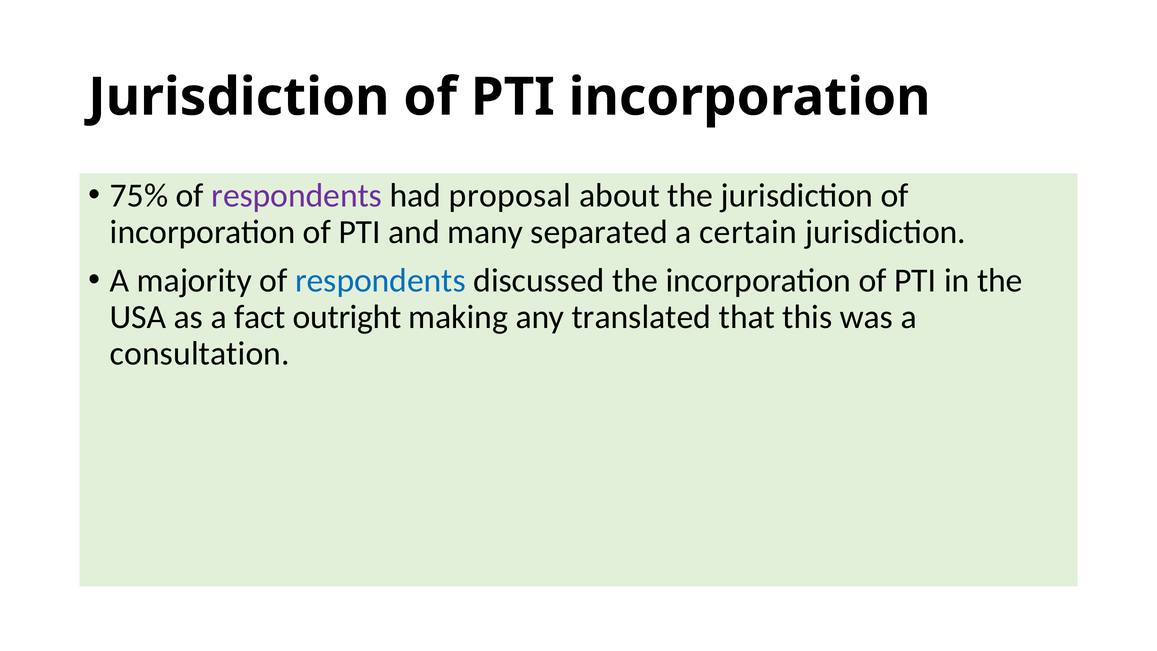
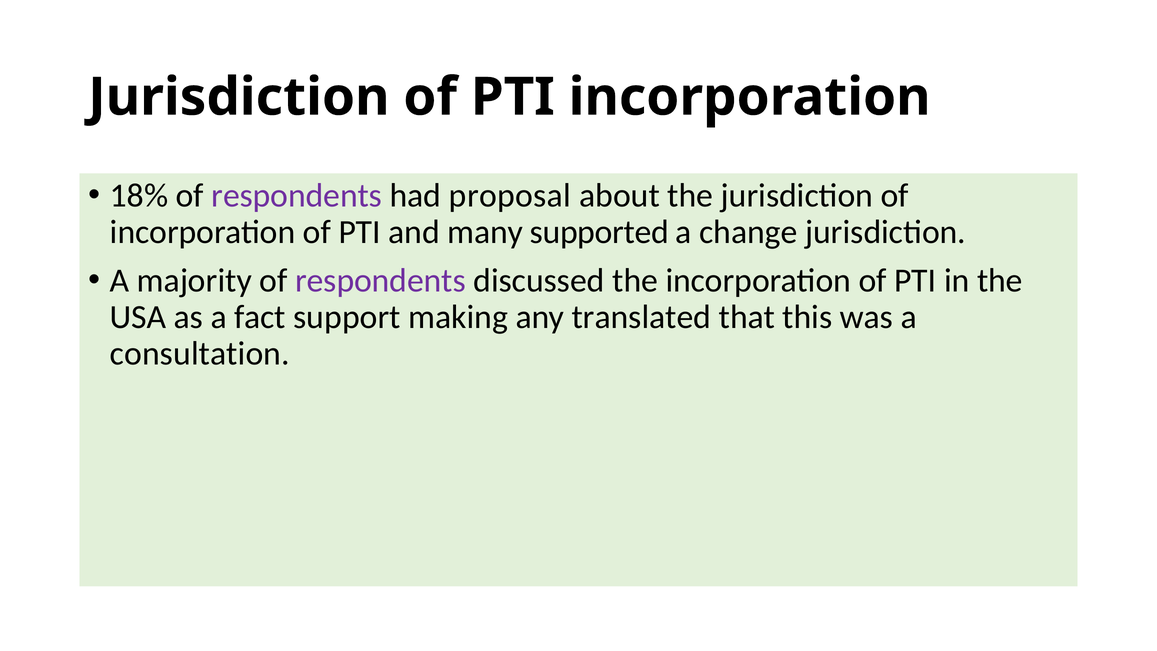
75%: 75% -> 18%
separated: separated -> supported
certain: certain -> change
respondents at (380, 281) colour: blue -> purple
outright: outright -> support
